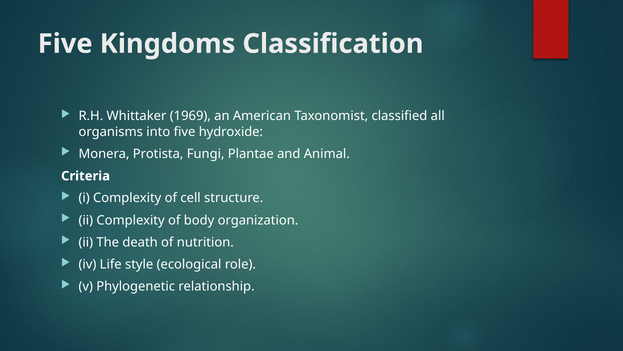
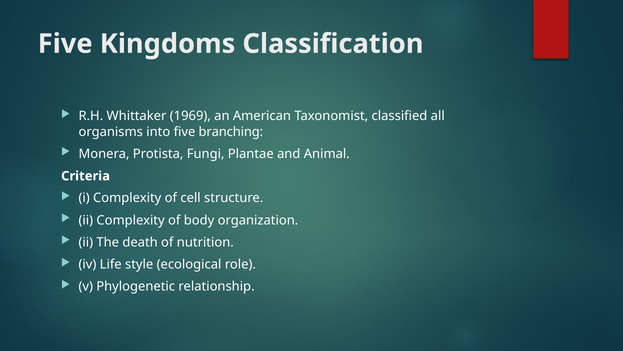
hydroxide: hydroxide -> branching
